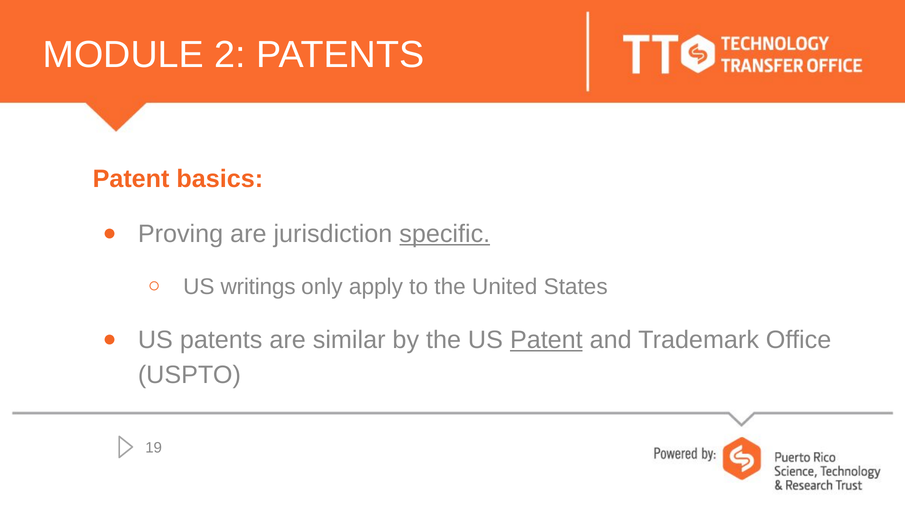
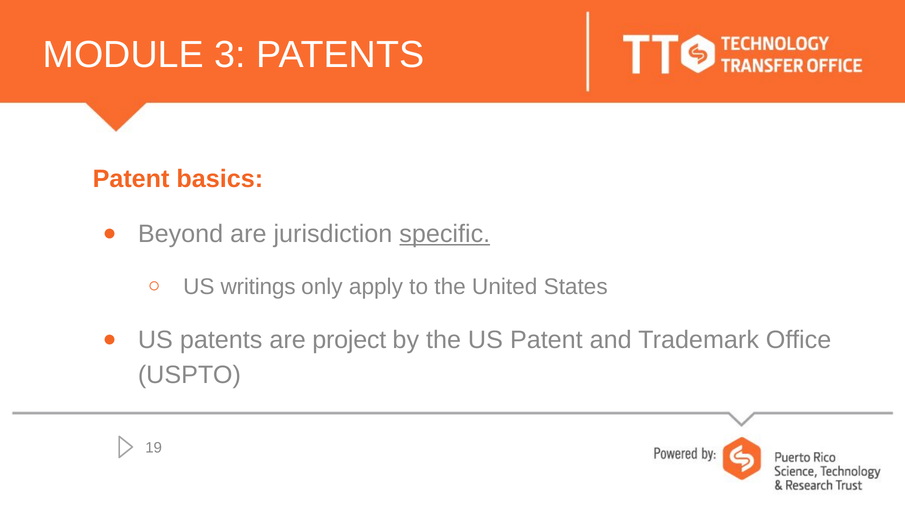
2: 2 -> 3
Proving: Proving -> Beyond
similar: similar -> project
Patent at (546, 340) underline: present -> none
